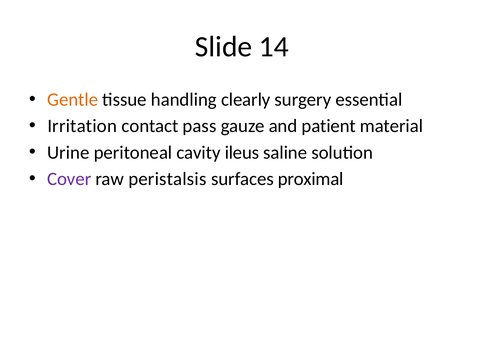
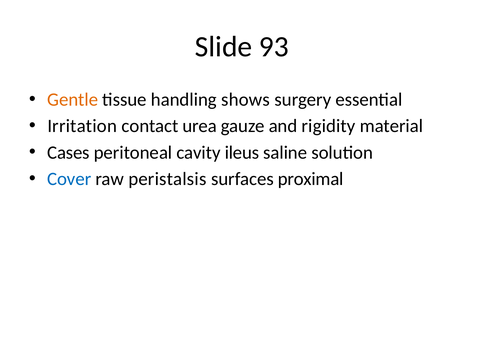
14: 14 -> 93
clearly: clearly -> shows
pass: pass -> urea
patient: patient -> rigidity
Urine: Urine -> Cases
Cover colour: purple -> blue
